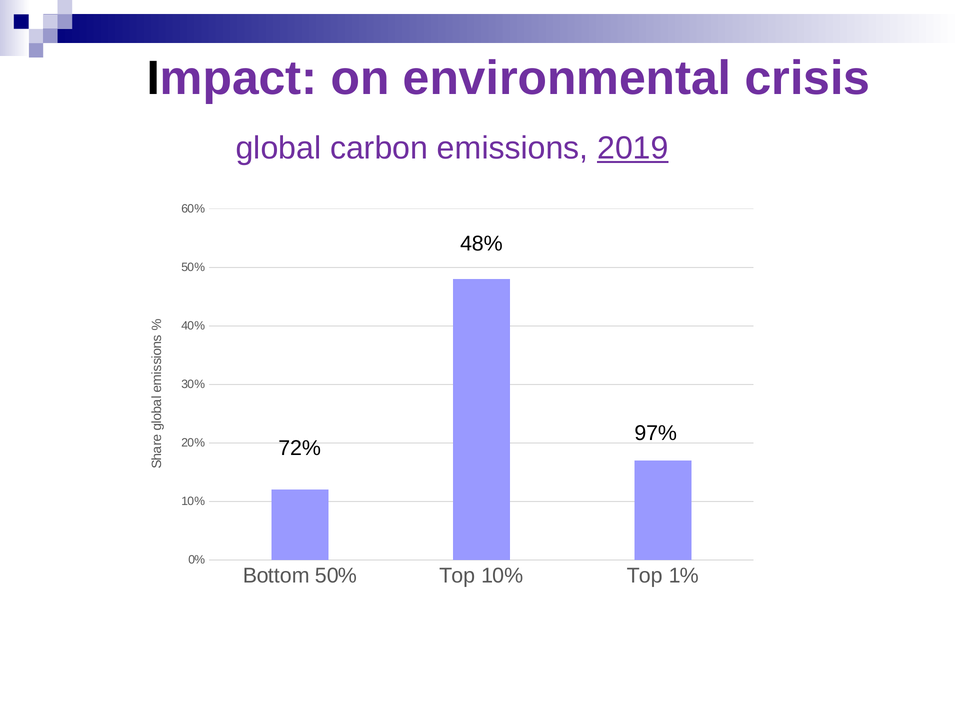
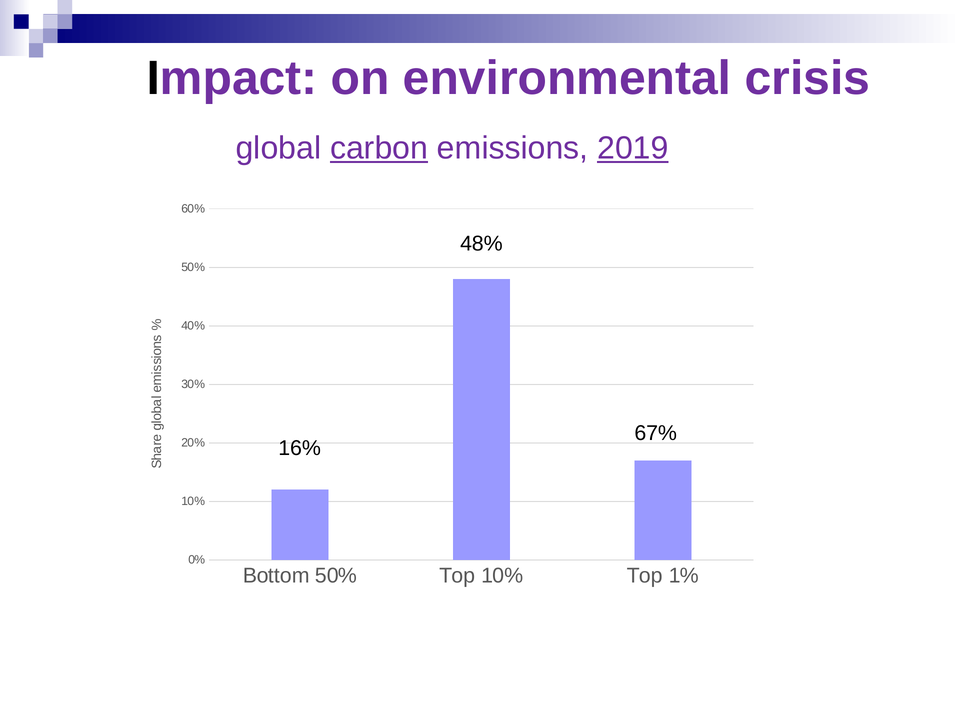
carbon underline: none -> present
97%: 97% -> 67%
72%: 72% -> 16%
